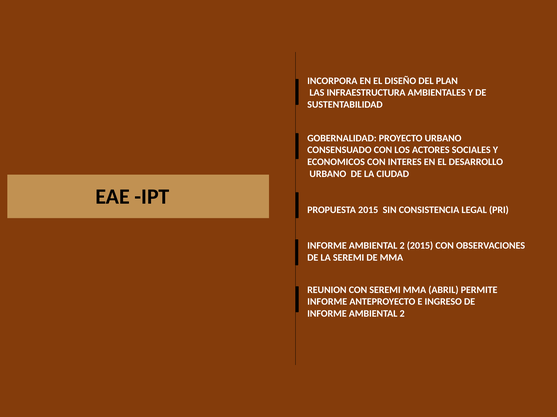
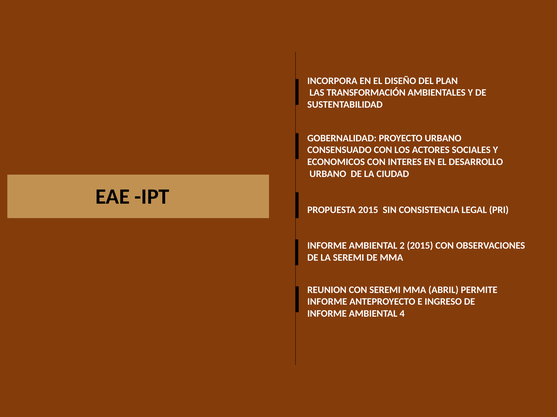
INFRAESTRUCTURA: INFRAESTRUCTURA -> TRANSFORMACIÓN
2 at (402, 314): 2 -> 4
